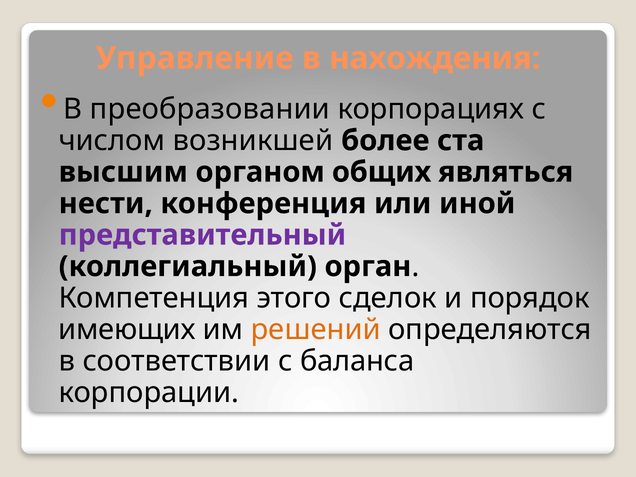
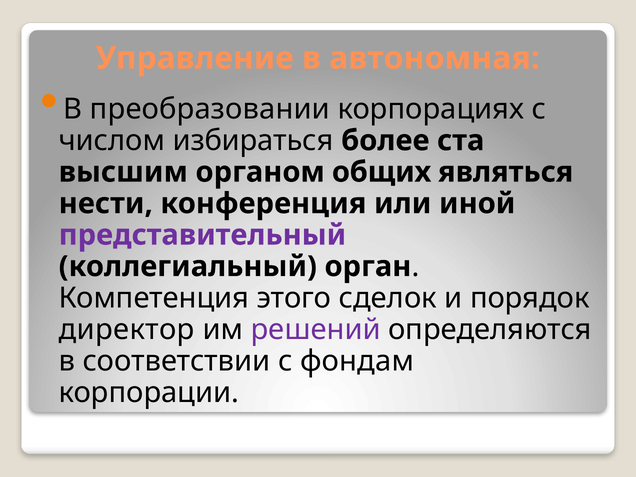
нахождения: нахождения -> автономная
возникшей: возникшей -> избираться
имеющих: имеющих -> директор
решений colour: orange -> purple
баланса: баланса -> фондам
